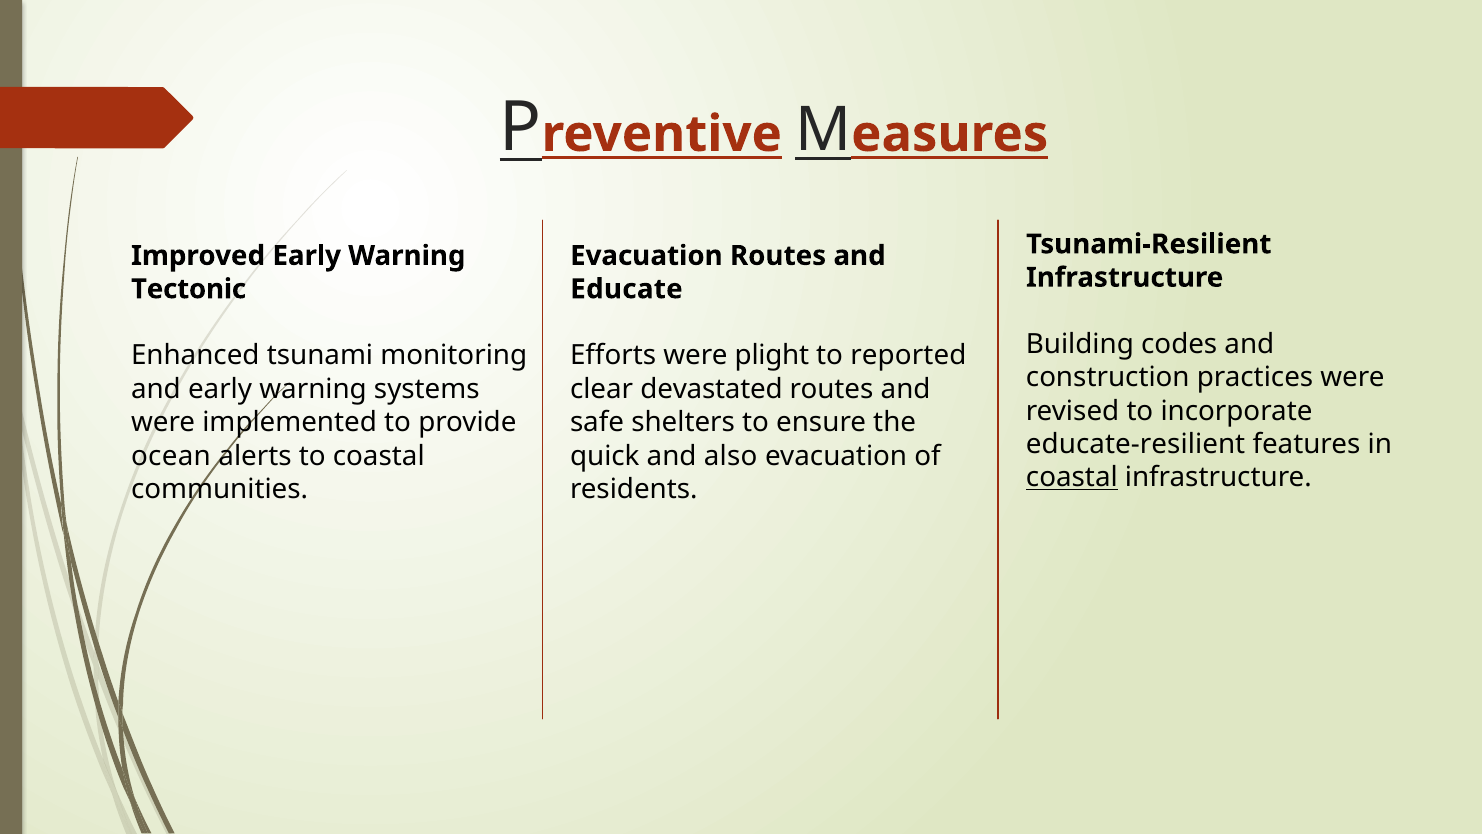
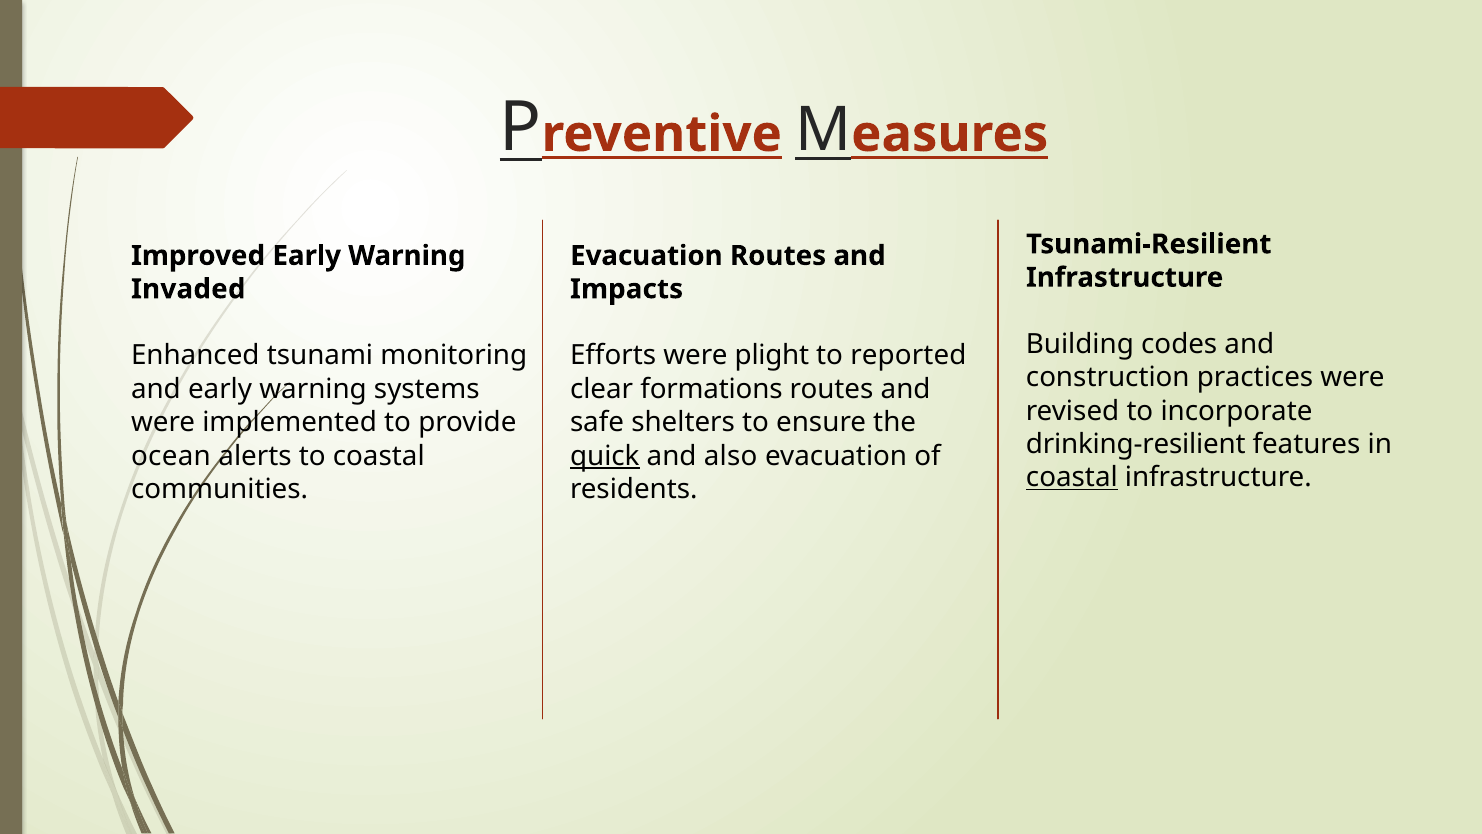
Tectonic: Tectonic -> Invaded
Educate: Educate -> Impacts
devastated: devastated -> formations
educate-resilient: educate-resilient -> drinking-resilient
quick underline: none -> present
